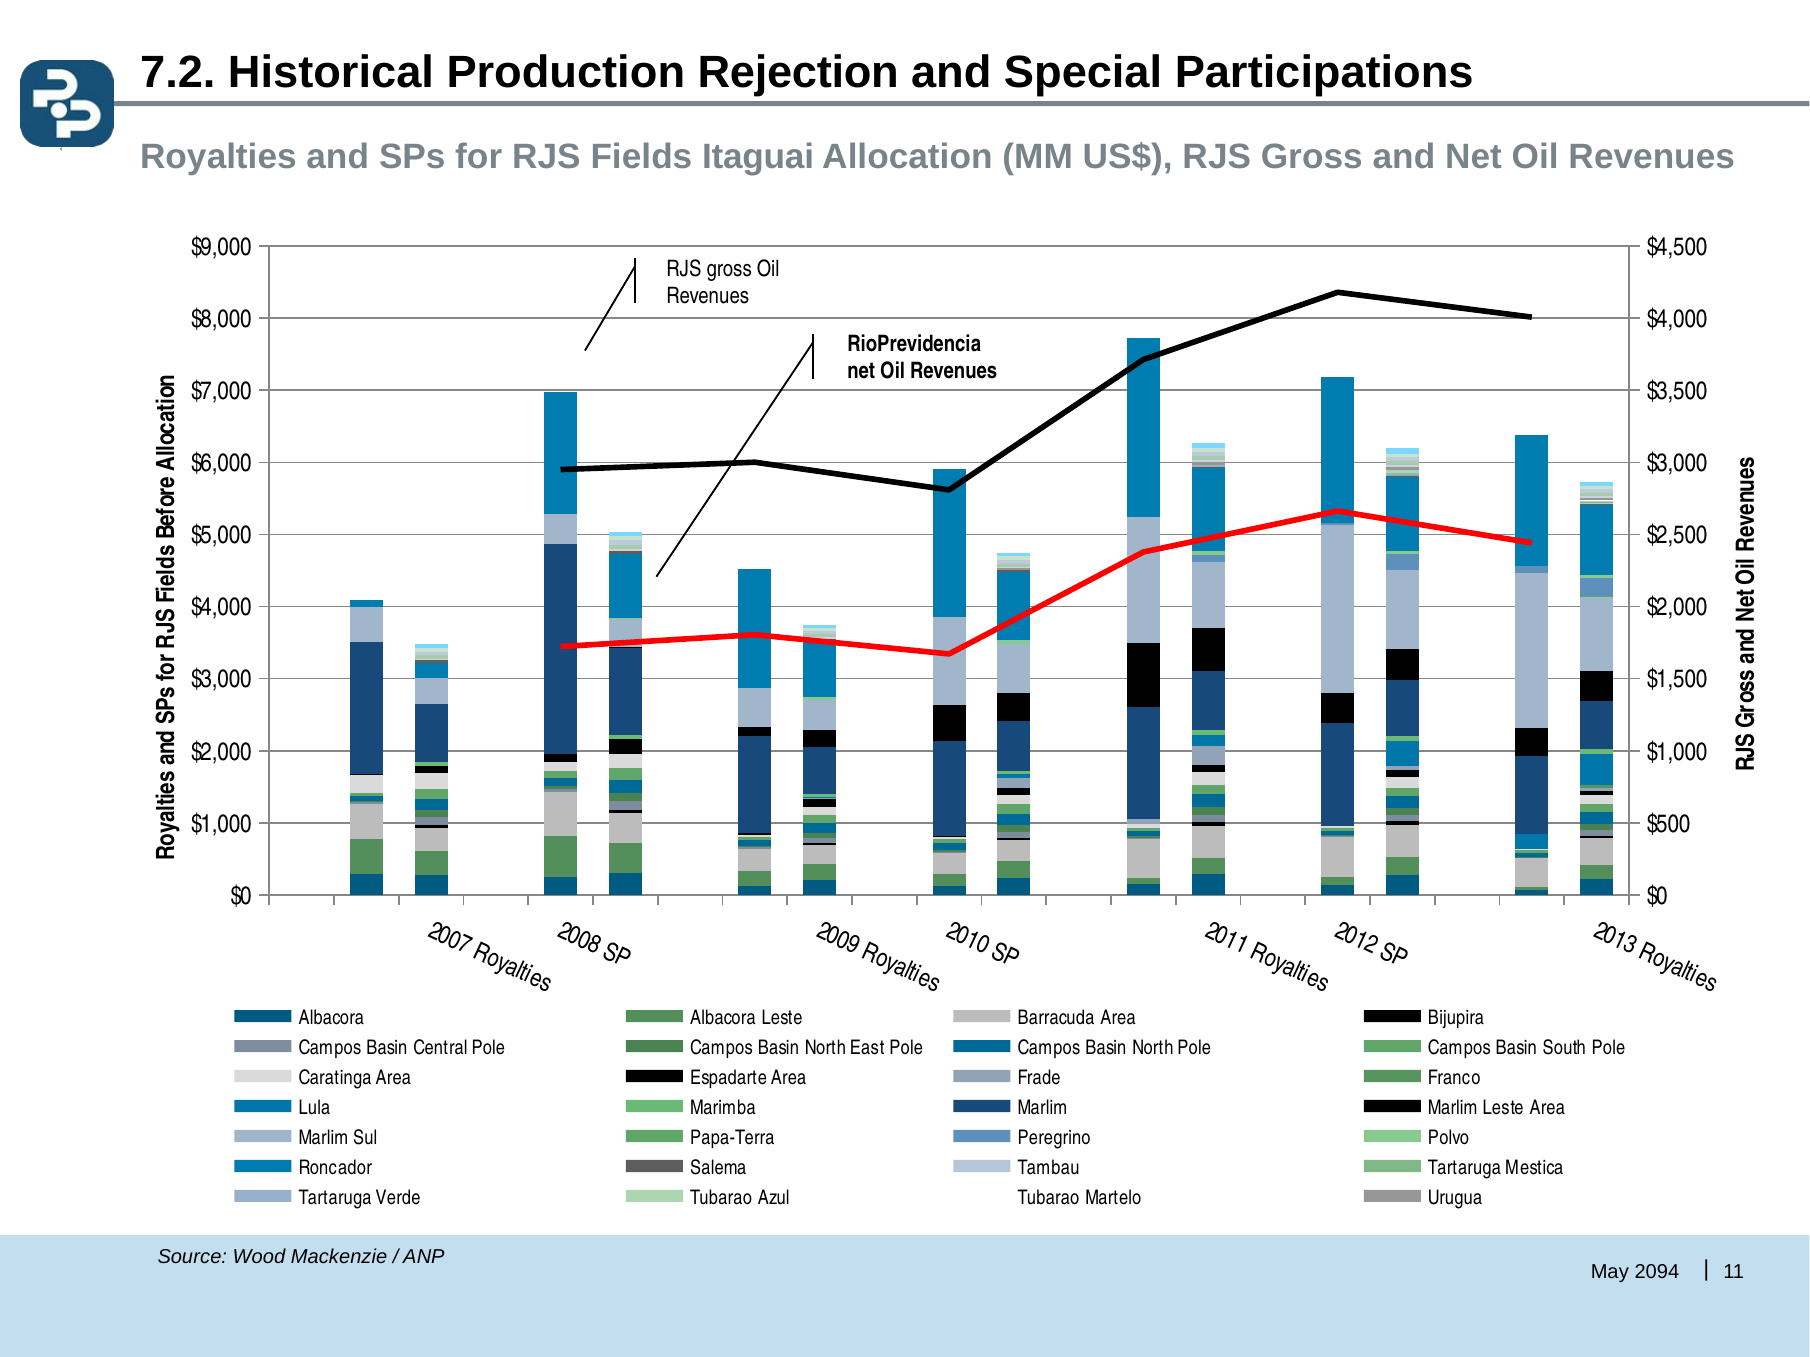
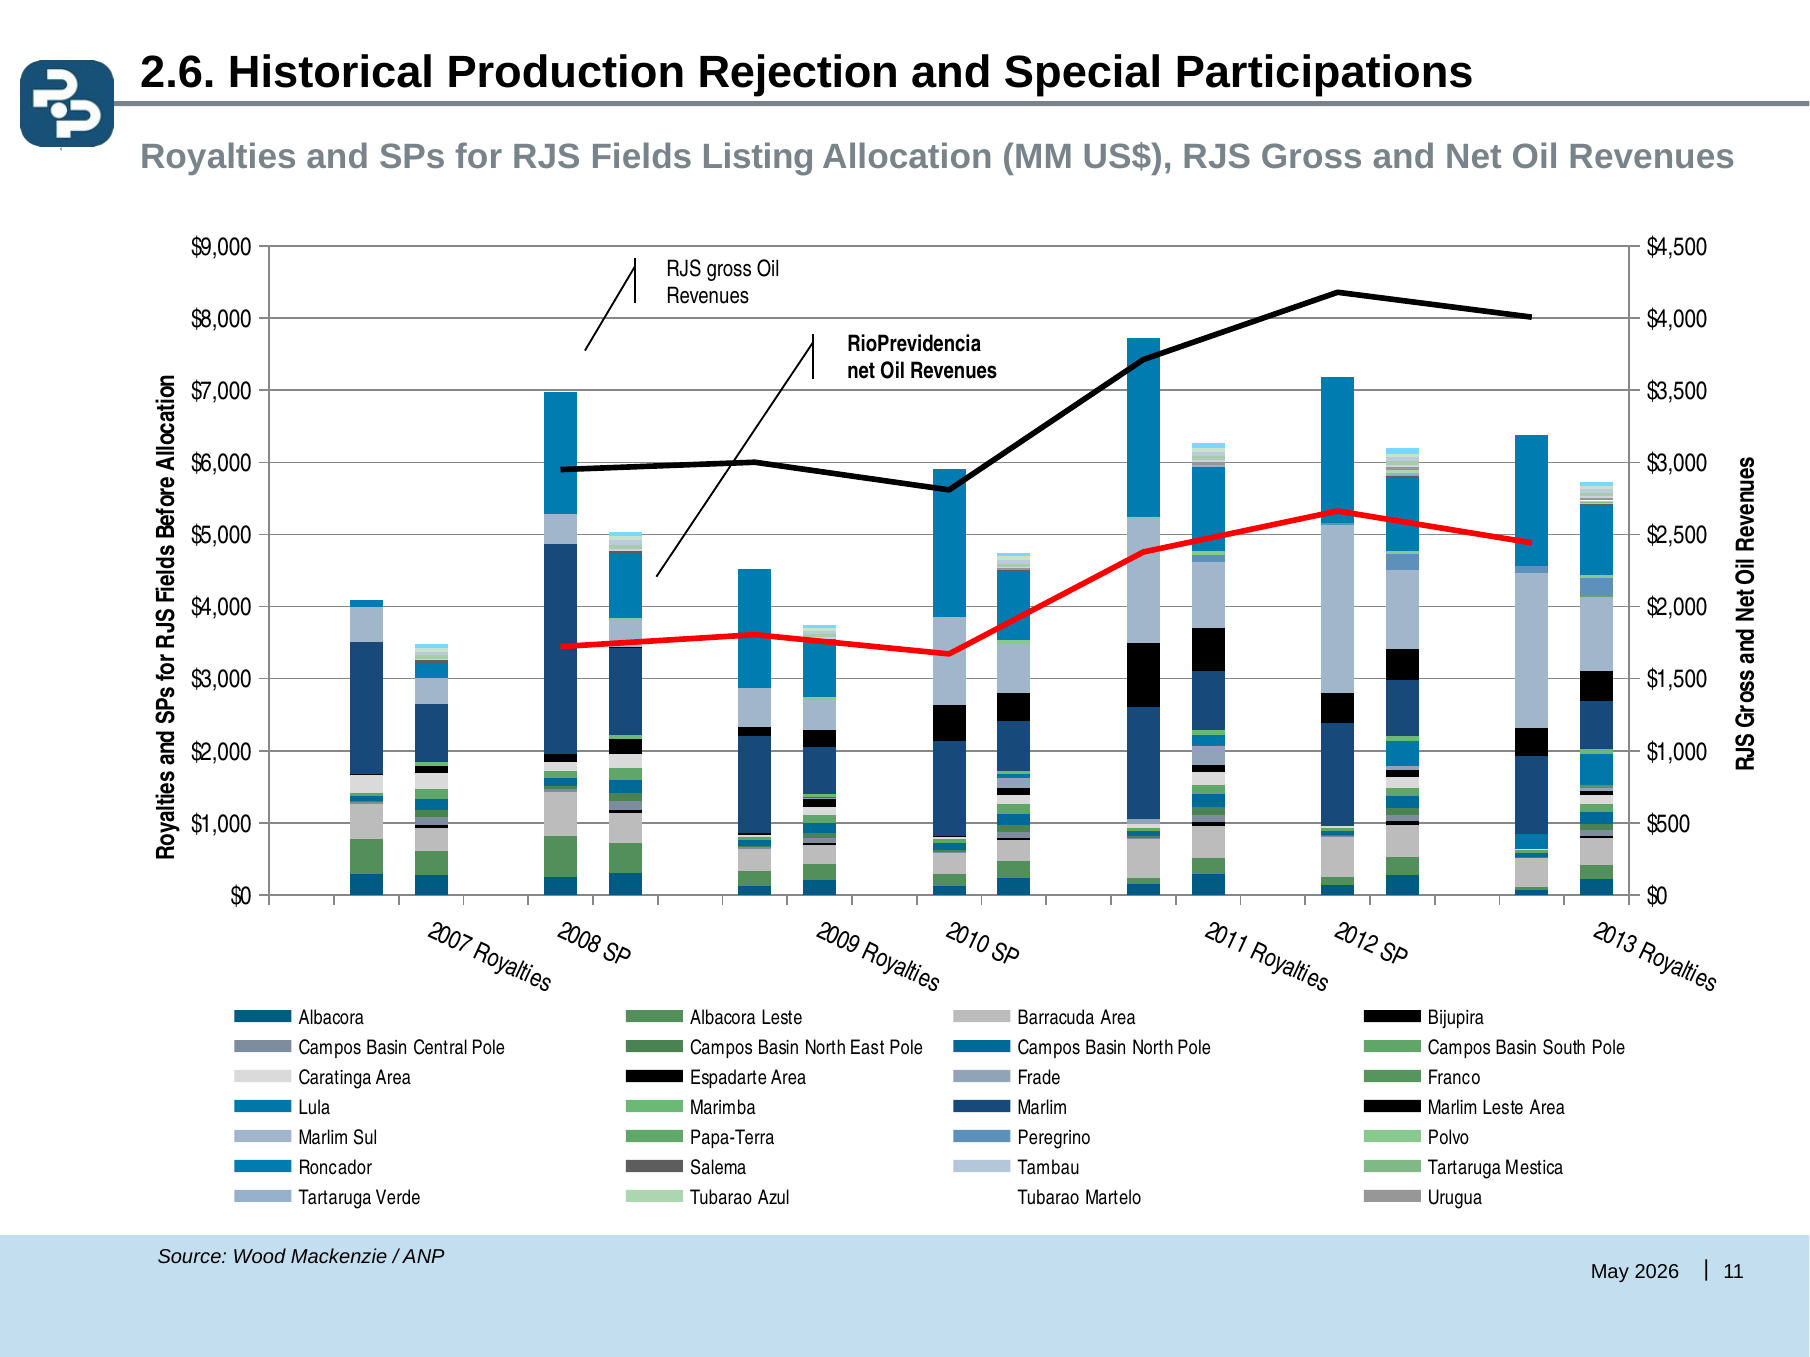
7.2: 7.2 -> 2.6
Itaguai: Itaguai -> Listing
2094: 2094 -> 2026
